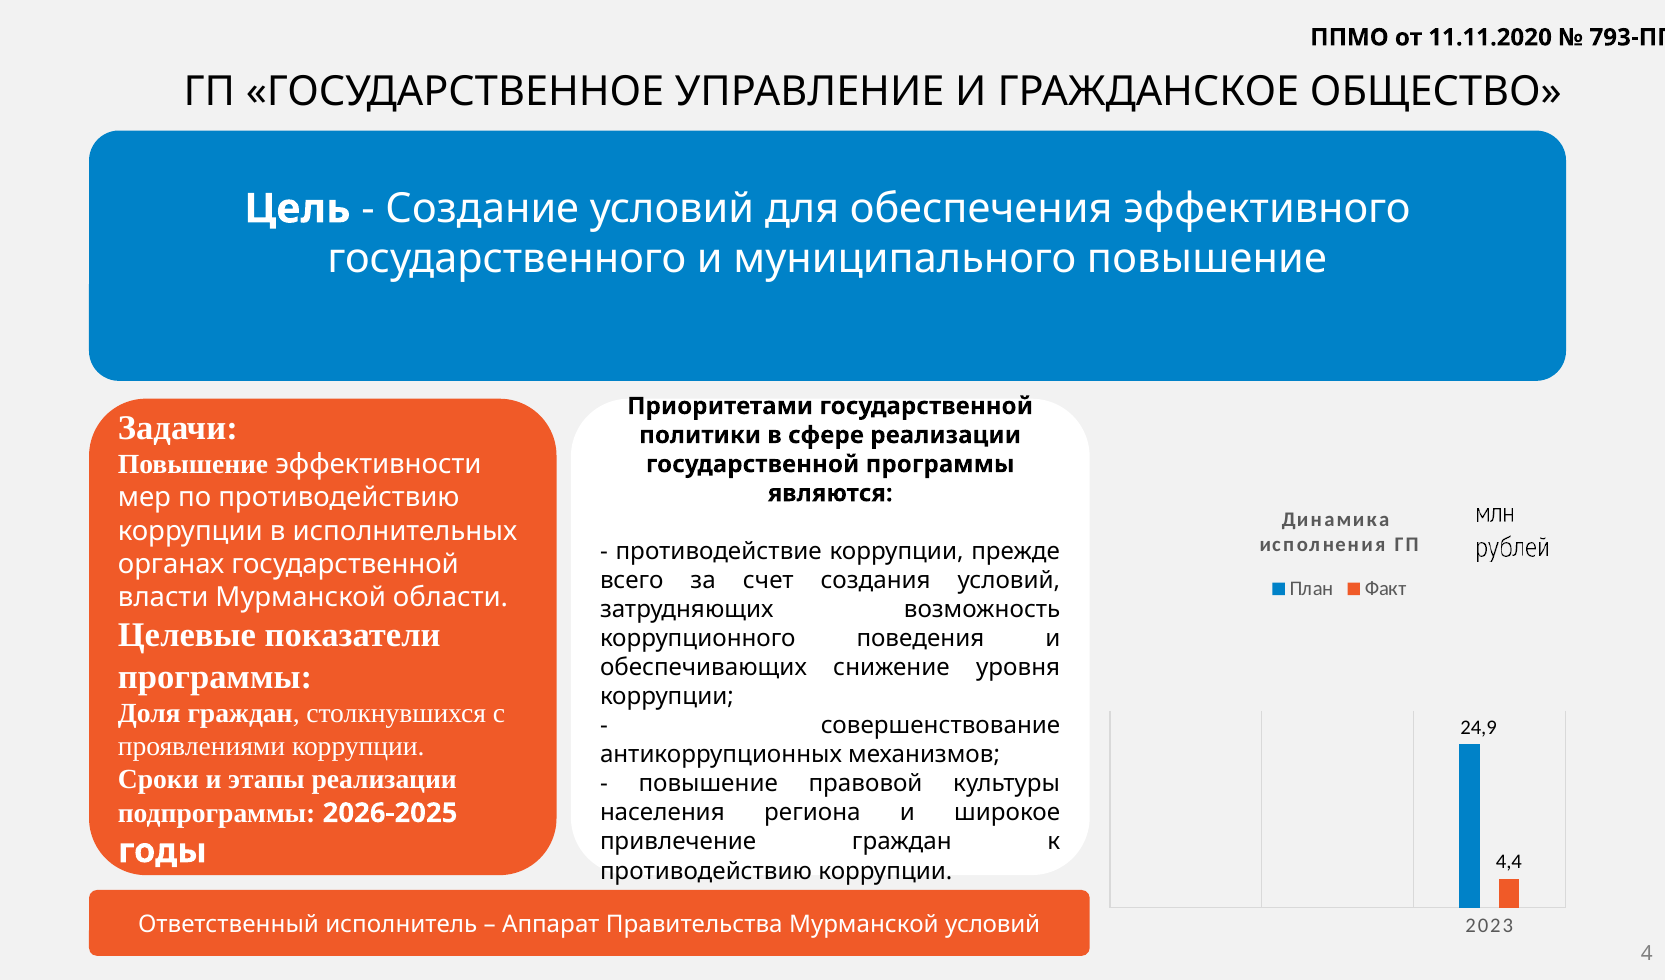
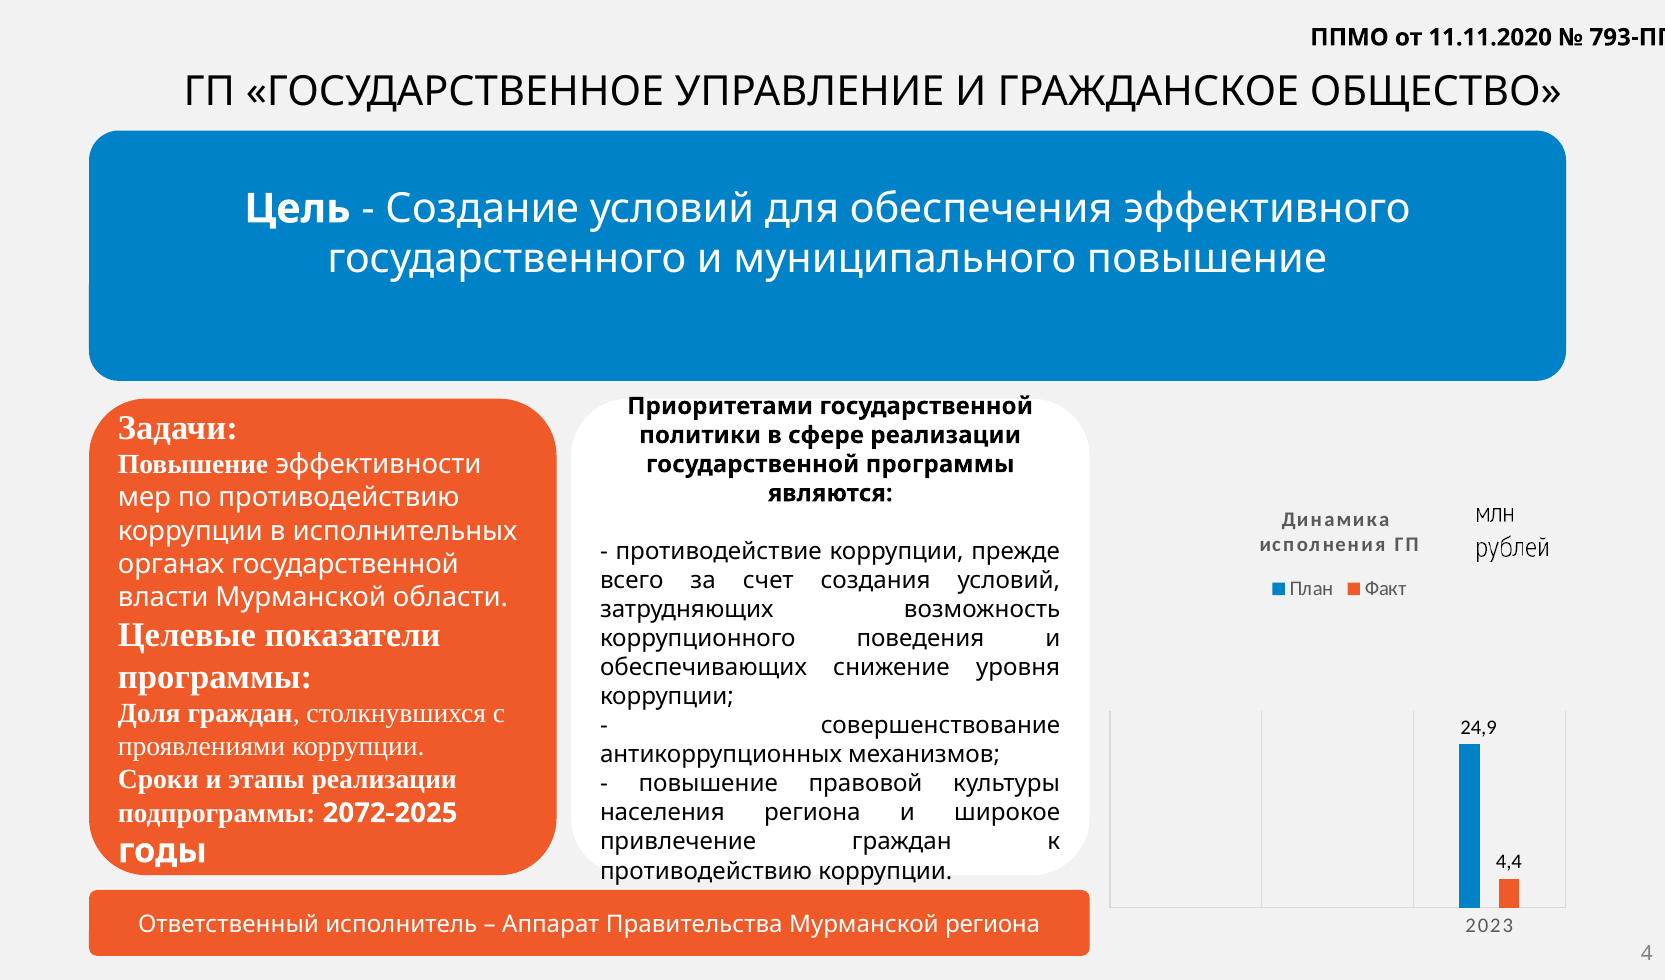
2026-2025: 2026-2025 -> 2072-2025
Мурманской условий: условий -> региона
